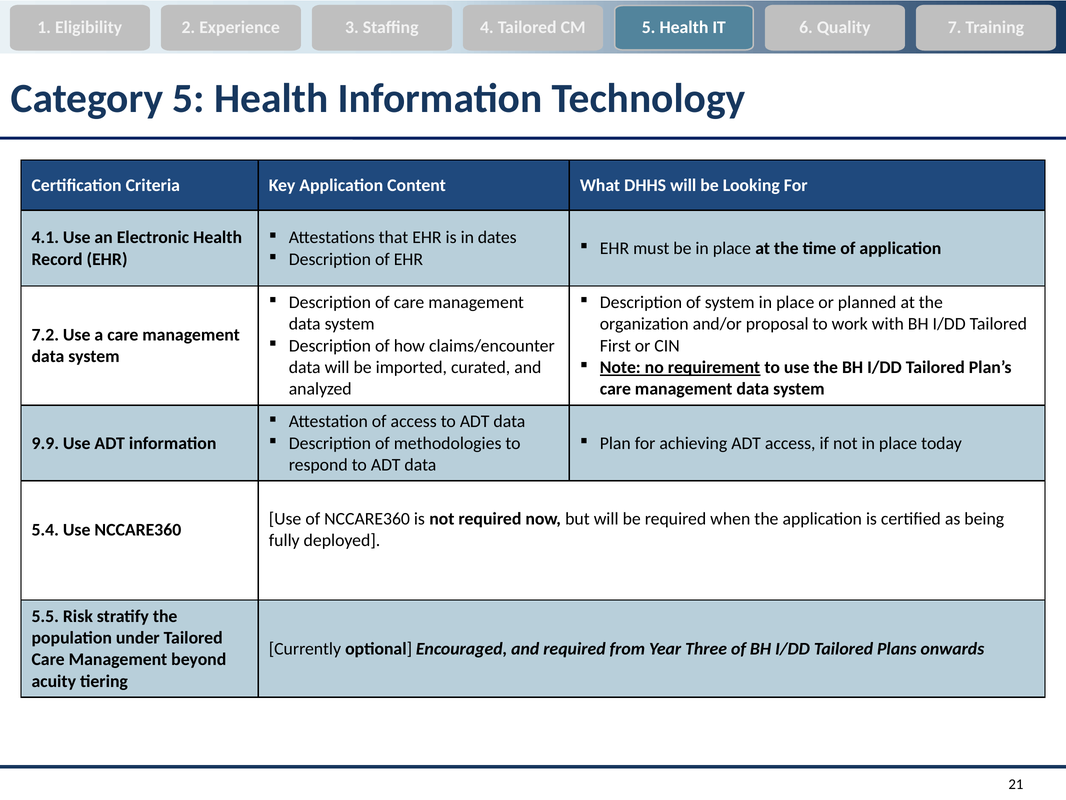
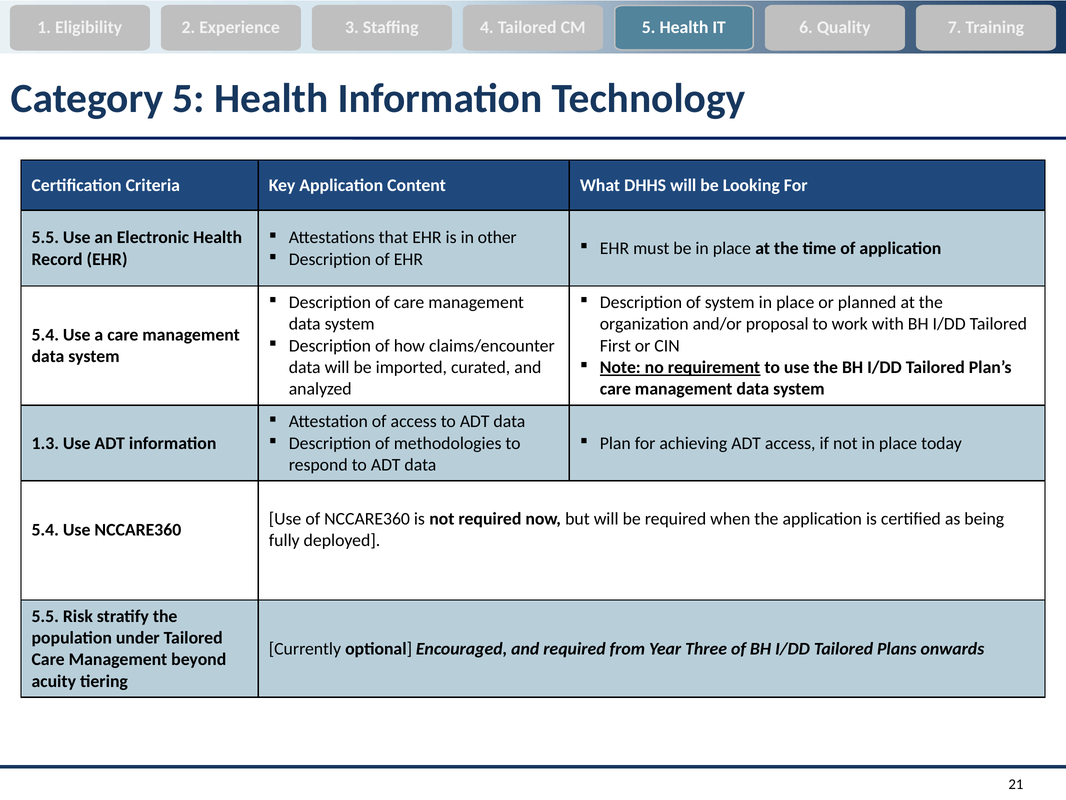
dates: dates -> other
4.1 at (45, 237): 4.1 -> 5.5
7.2 at (45, 335): 7.2 -> 5.4
9.9: 9.9 -> 1.3
